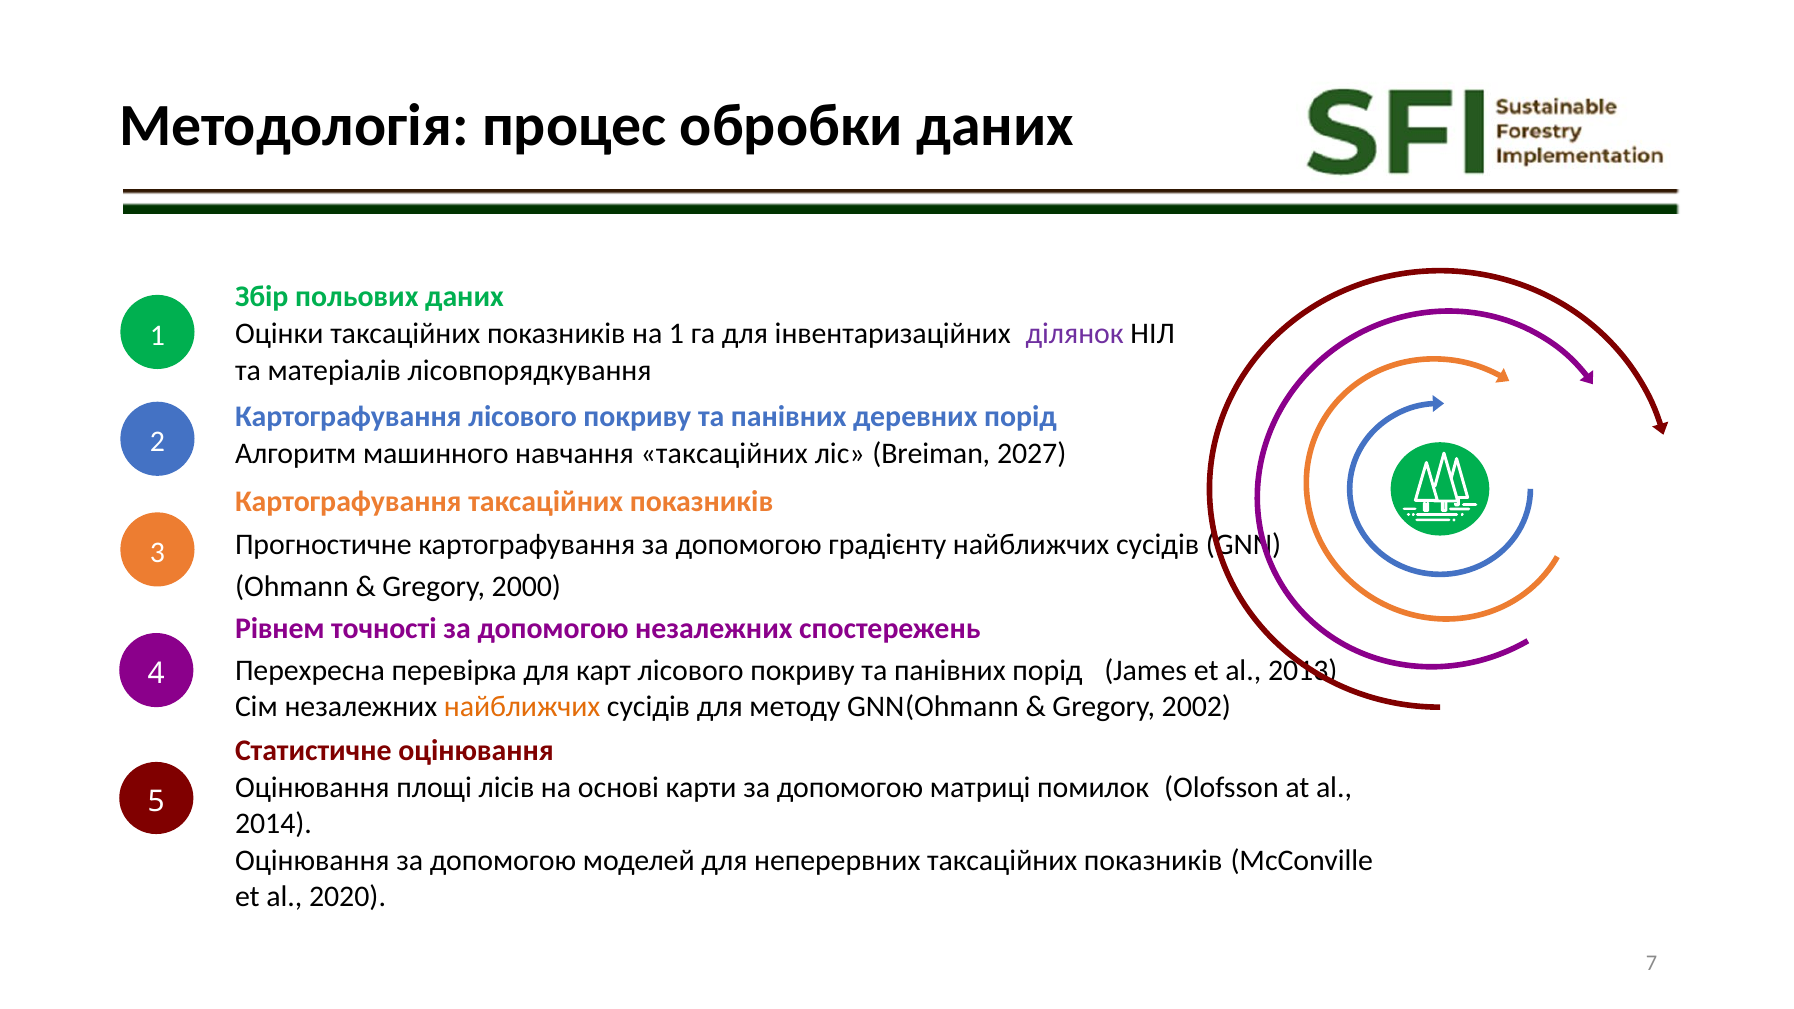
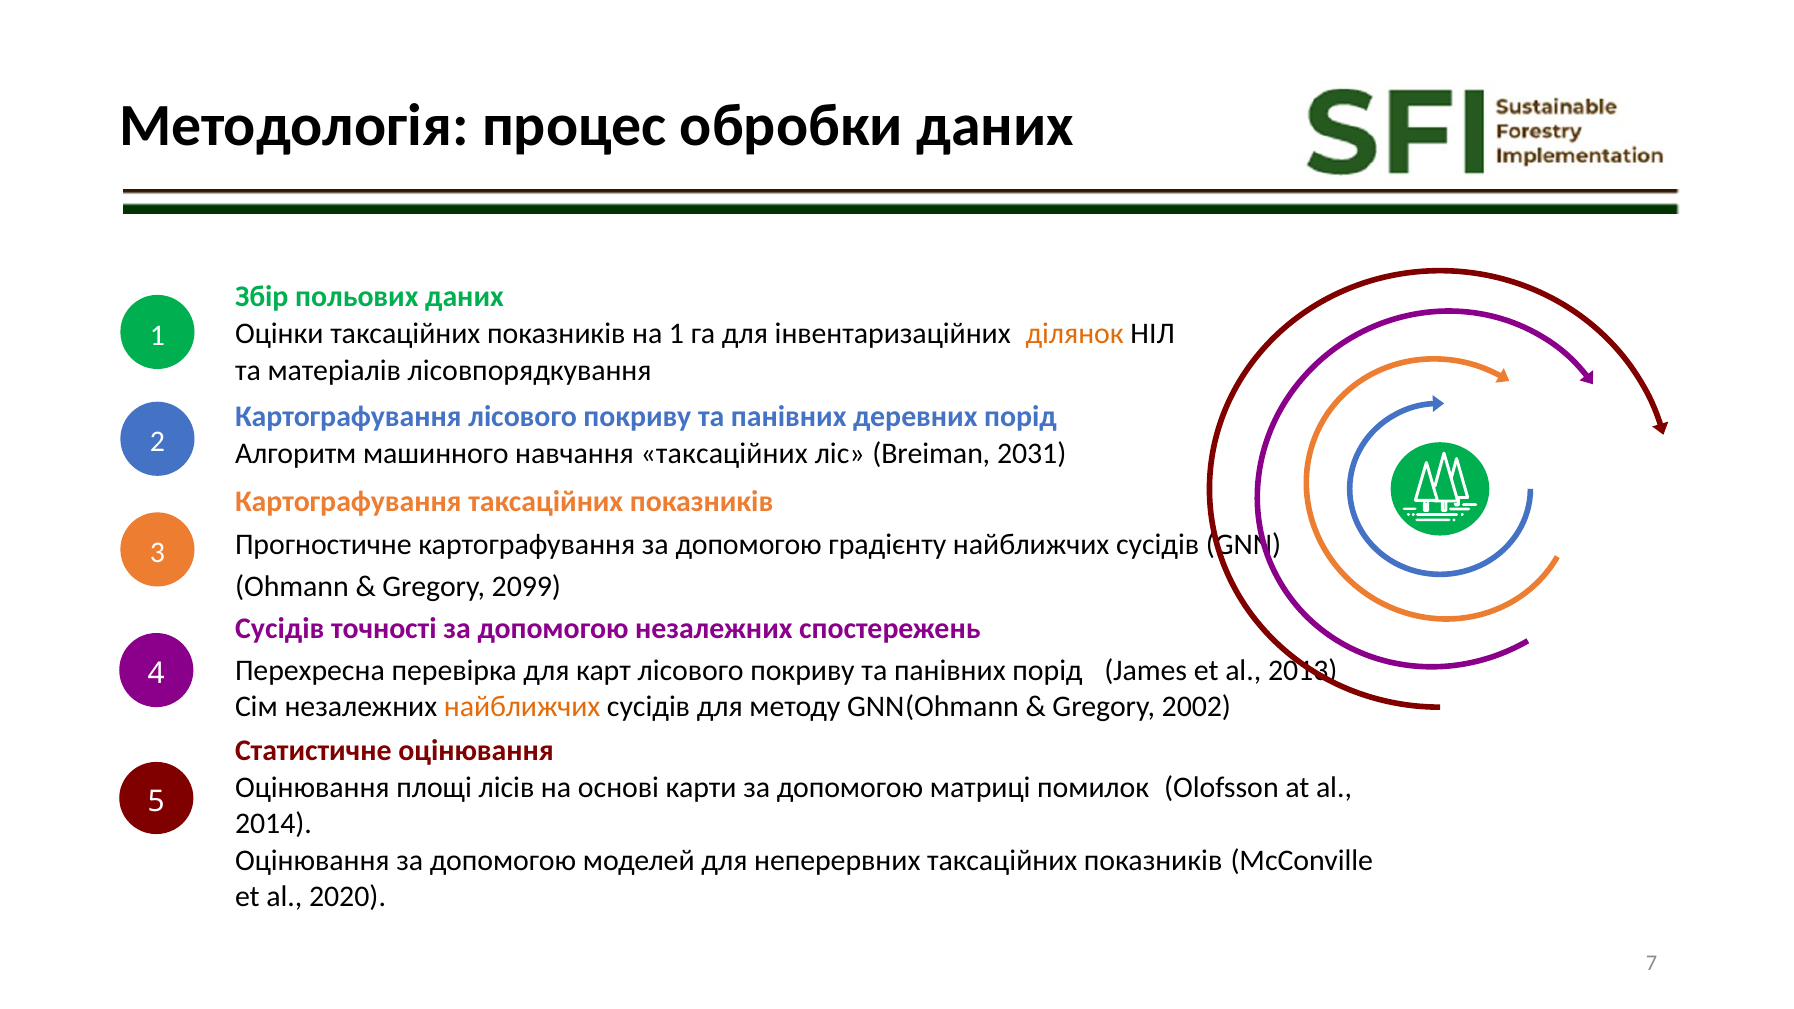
ділянок colour: purple -> orange
2027: 2027 -> 2031
2000: 2000 -> 2099
Рівнем at (280, 628): Рівнем -> Сусідів
